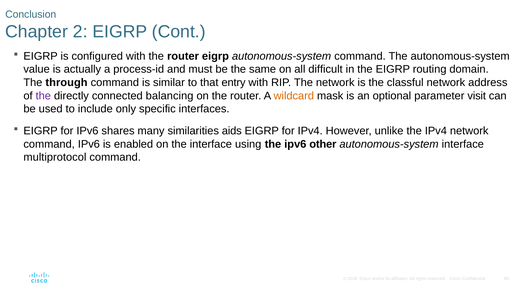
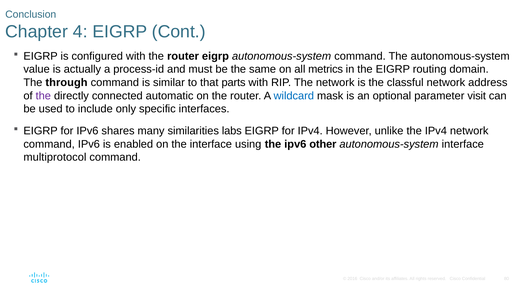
2: 2 -> 4
difficult: difficult -> metrics
entry: entry -> parts
balancing: balancing -> automatic
wildcard colour: orange -> blue
aids: aids -> labs
